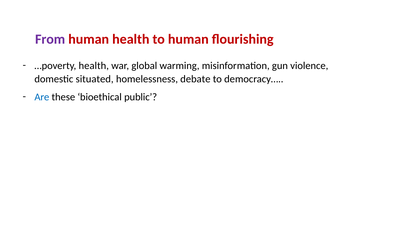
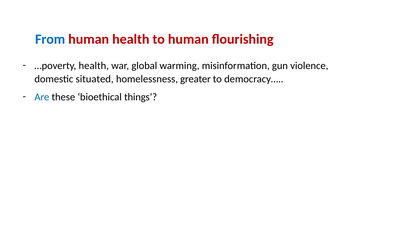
From colour: purple -> blue
debate: debate -> greater
public: public -> things
